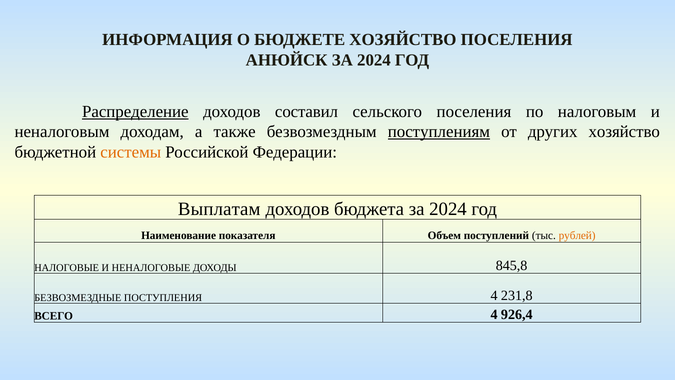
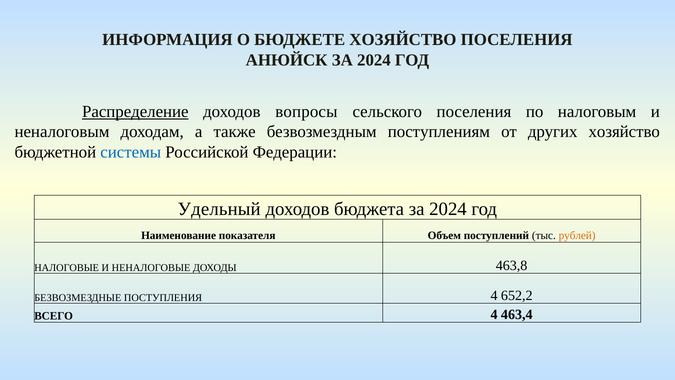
составил: составил -> вопросы
поступлениям underline: present -> none
системы colour: orange -> blue
Выплатам: Выплатам -> Удельный
845,8: 845,8 -> 463,8
231,8: 231,8 -> 652,2
926,4: 926,4 -> 463,4
